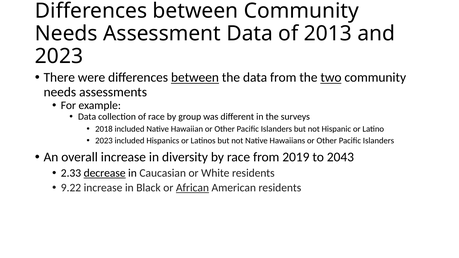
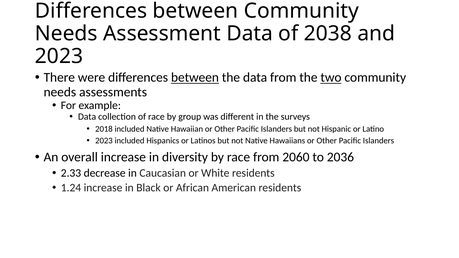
2013: 2013 -> 2038
2019: 2019 -> 2060
2043: 2043 -> 2036
decrease underline: present -> none
9.22: 9.22 -> 1.24
African underline: present -> none
